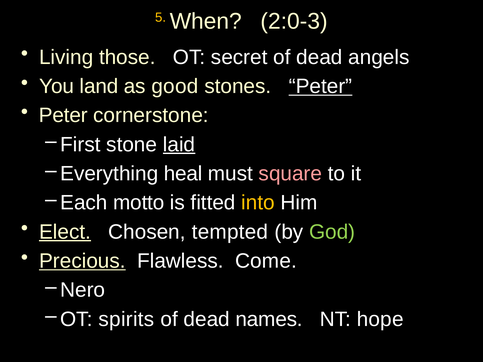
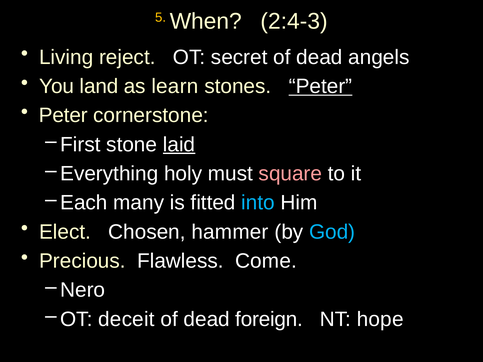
2:0-3: 2:0-3 -> 2:4-3
those: those -> reject
good: good -> learn
heal: heal -> holy
motto: motto -> many
into colour: yellow -> light blue
Elect underline: present -> none
tempted: tempted -> hammer
God colour: light green -> light blue
Precious underline: present -> none
spirits: spirits -> deceit
names: names -> foreign
